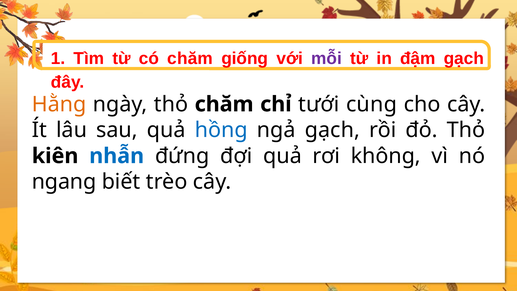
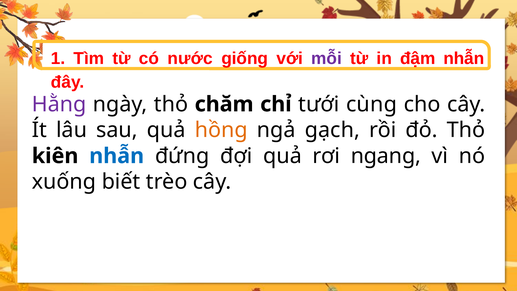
có chăm: chăm -> nước
đậm gạch: gạch -> nhẫn
Hằng colour: orange -> purple
hồng colour: blue -> orange
không: không -> ngang
ngang: ngang -> xuống
